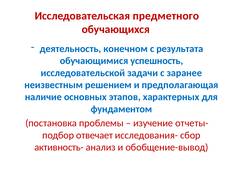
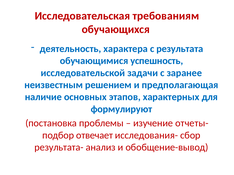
предметного: предметного -> требованиям
конечном: конечном -> характера
фундаментом: фундаментом -> формулируют
активность-: активность- -> результата-
